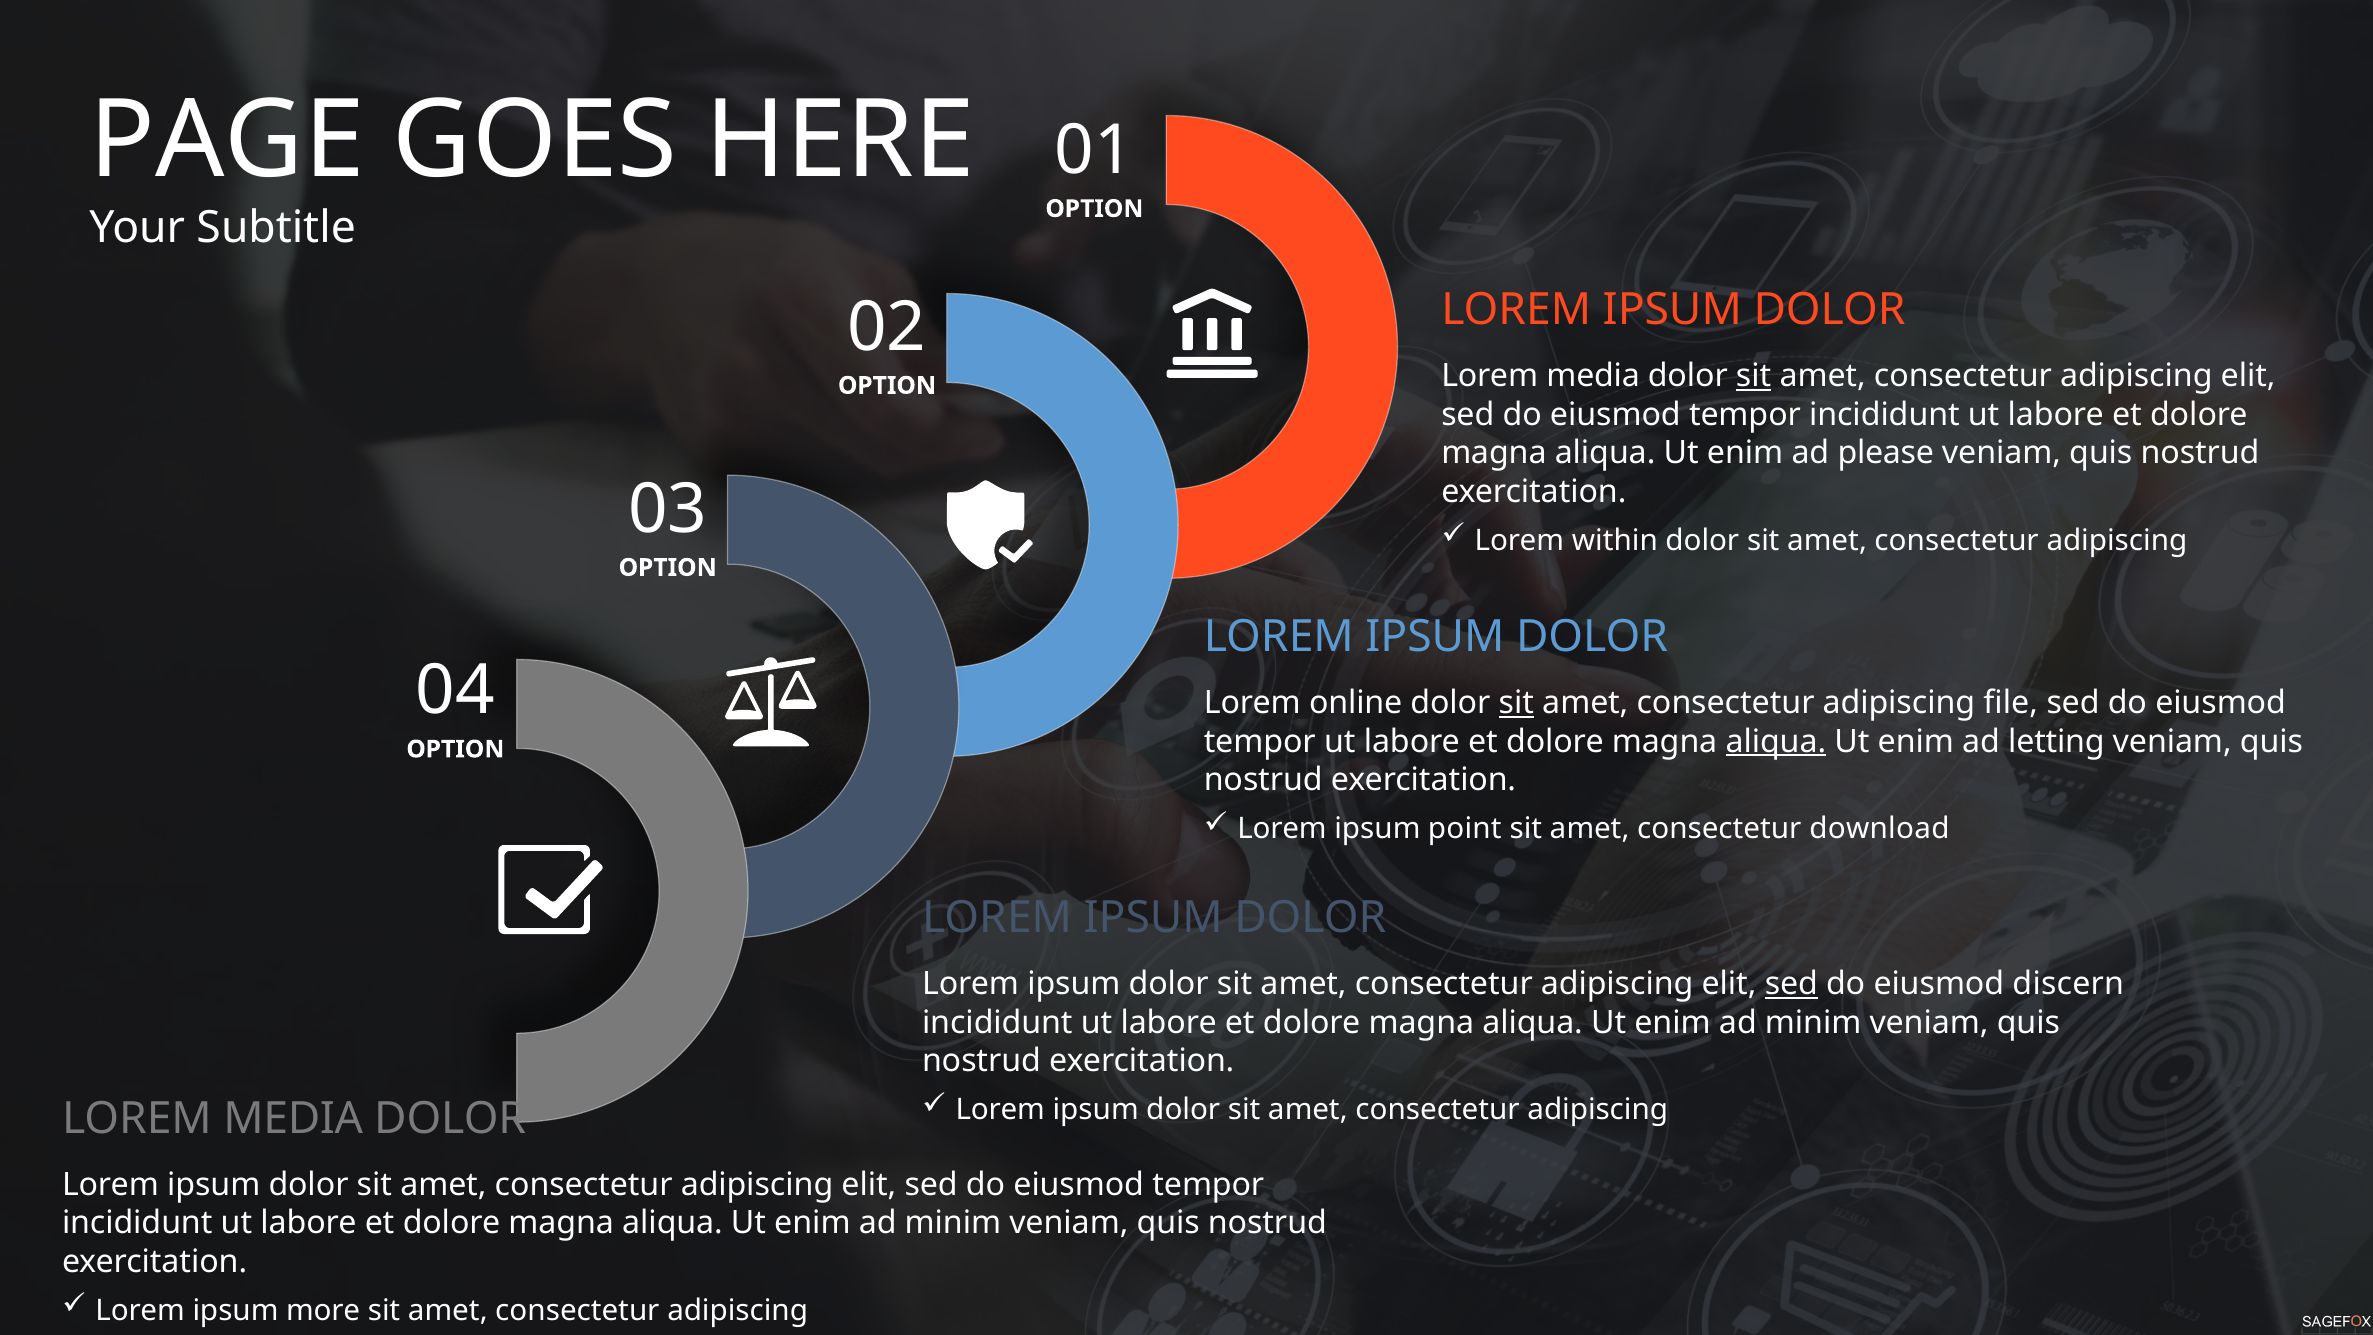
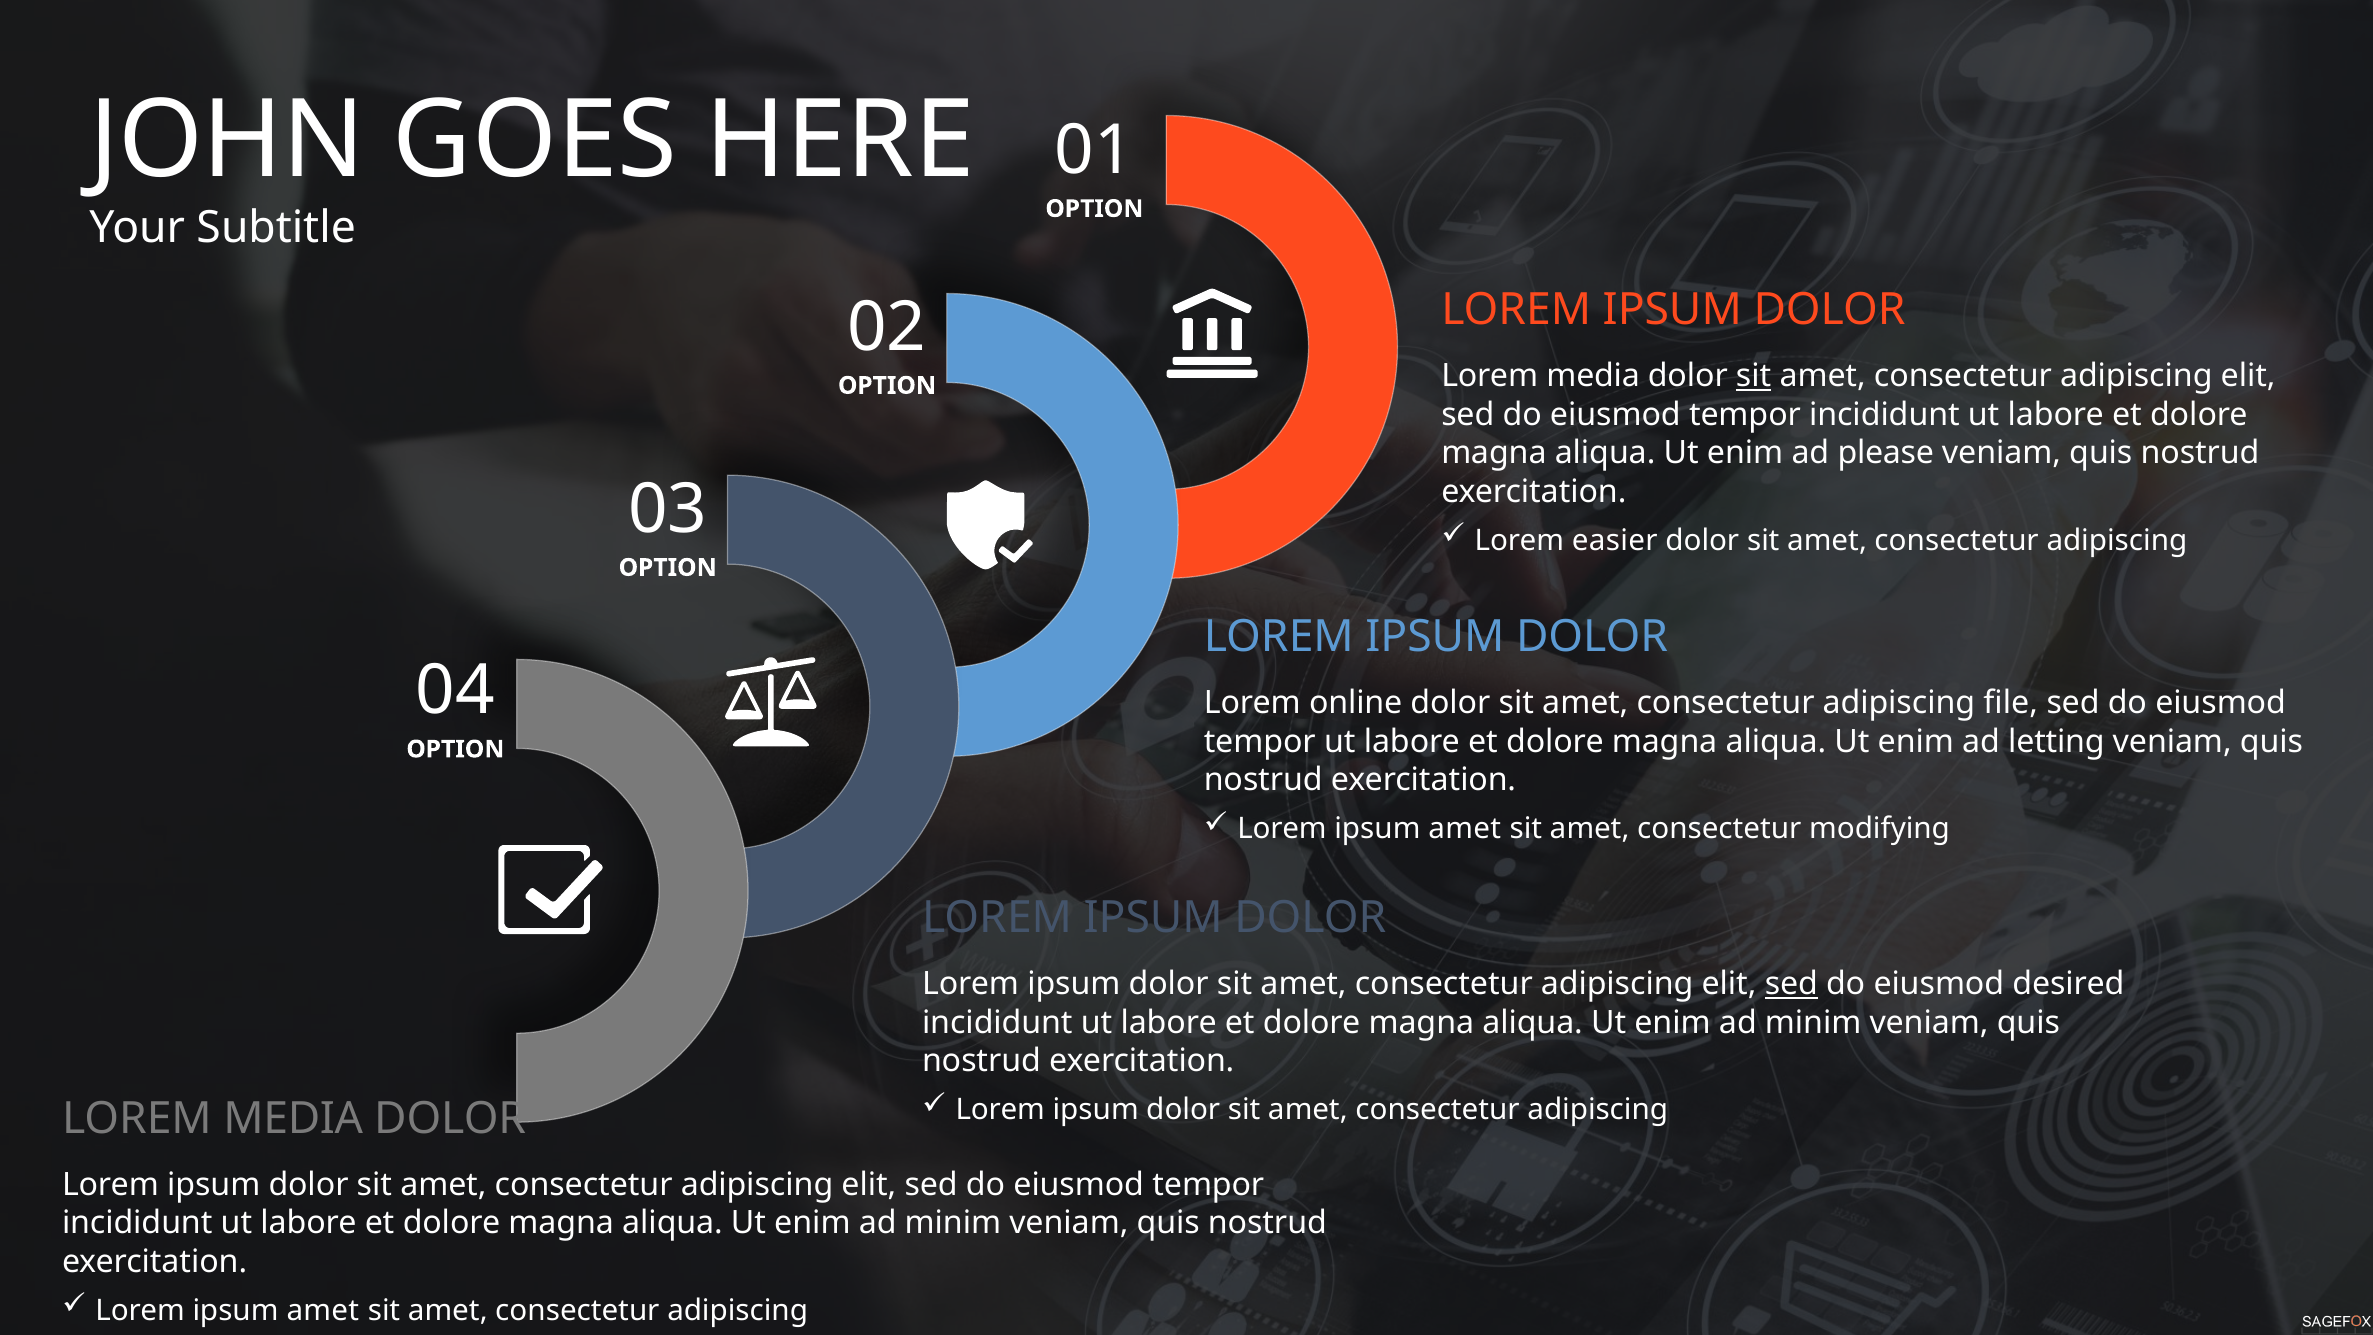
PAGE: PAGE -> JOHN
within: within -> easier
sit at (1516, 703) underline: present -> none
aliqua at (1776, 741) underline: present -> none
point at (1465, 829): point -> amet
download: download -> modifying
discern: discern -> desired
more at (323, 1311): more -> amet
